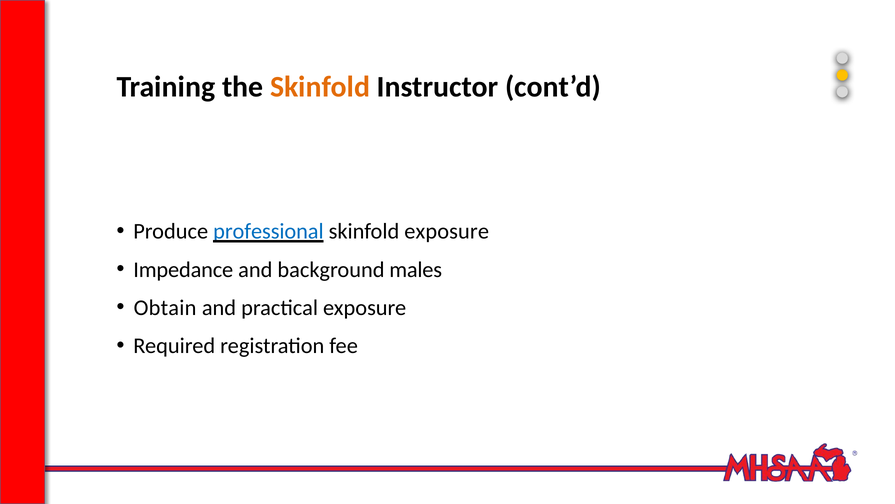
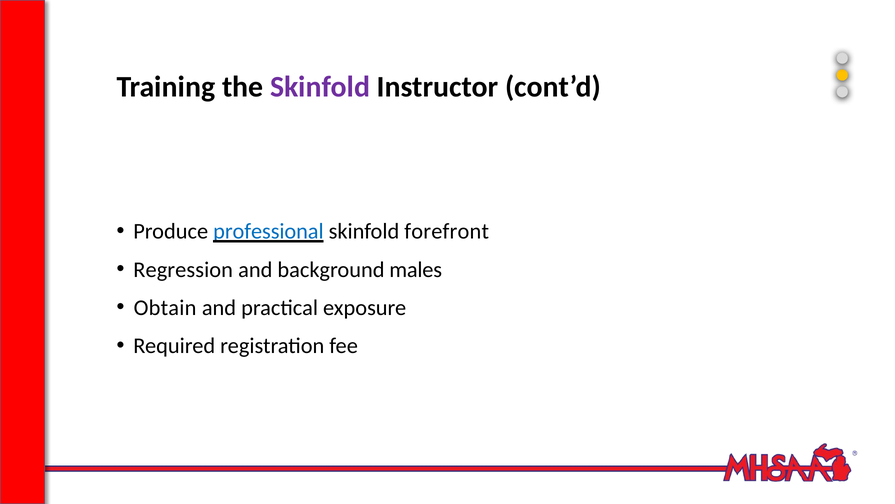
Skinfold at (320, 87) colour: orange -> purple
skinfold exposure: exposure -> forefront
Impedance: Impedance -> Regression
